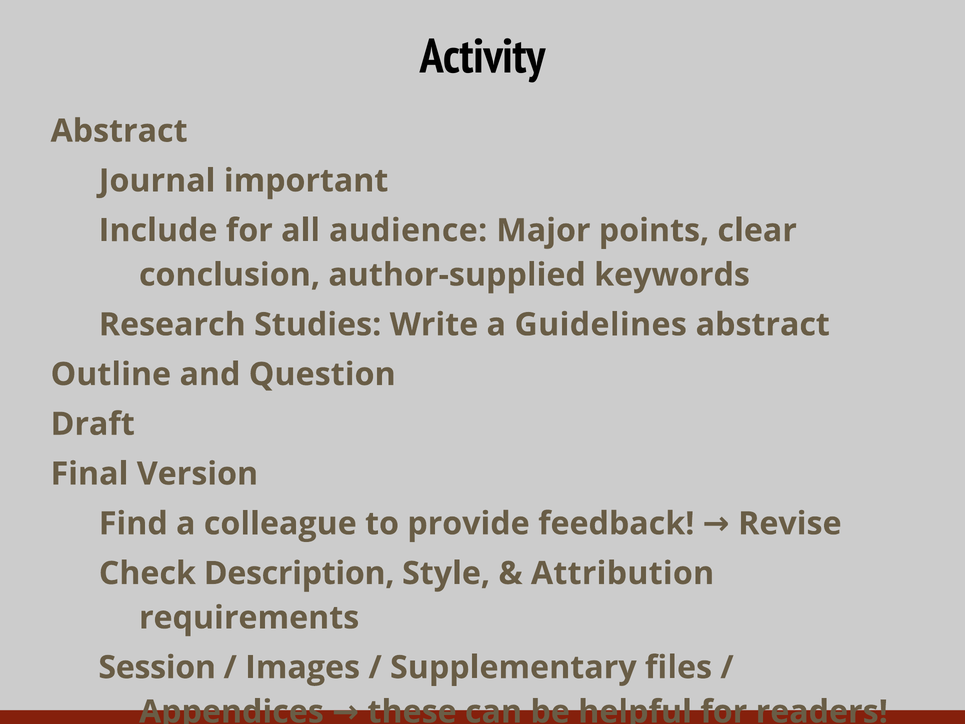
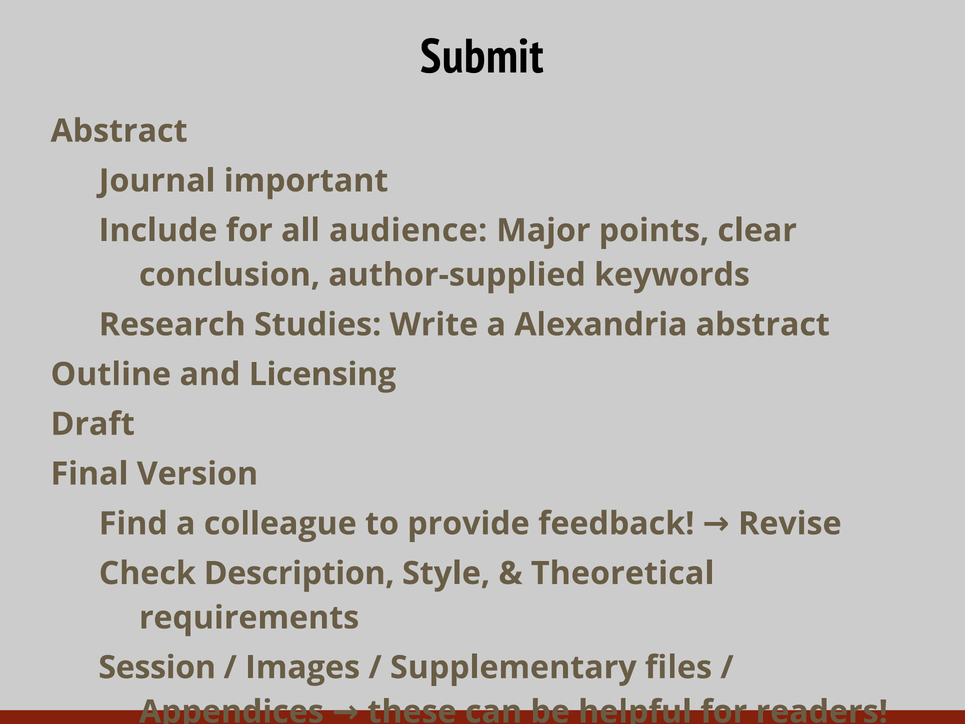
Activity: Activity -> Submit
Guidelines: Guidelines -> Alexandria
Question: Question -> Licensing
Attribution: Attribution -> Theoretical
